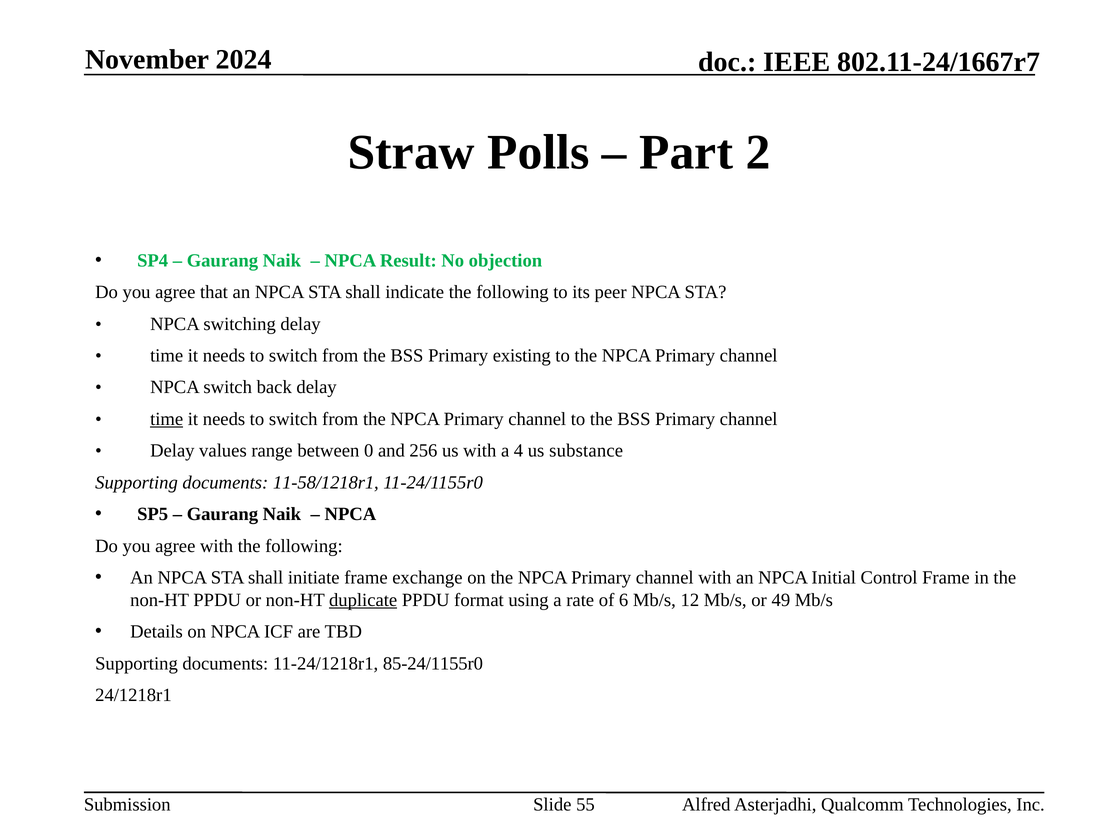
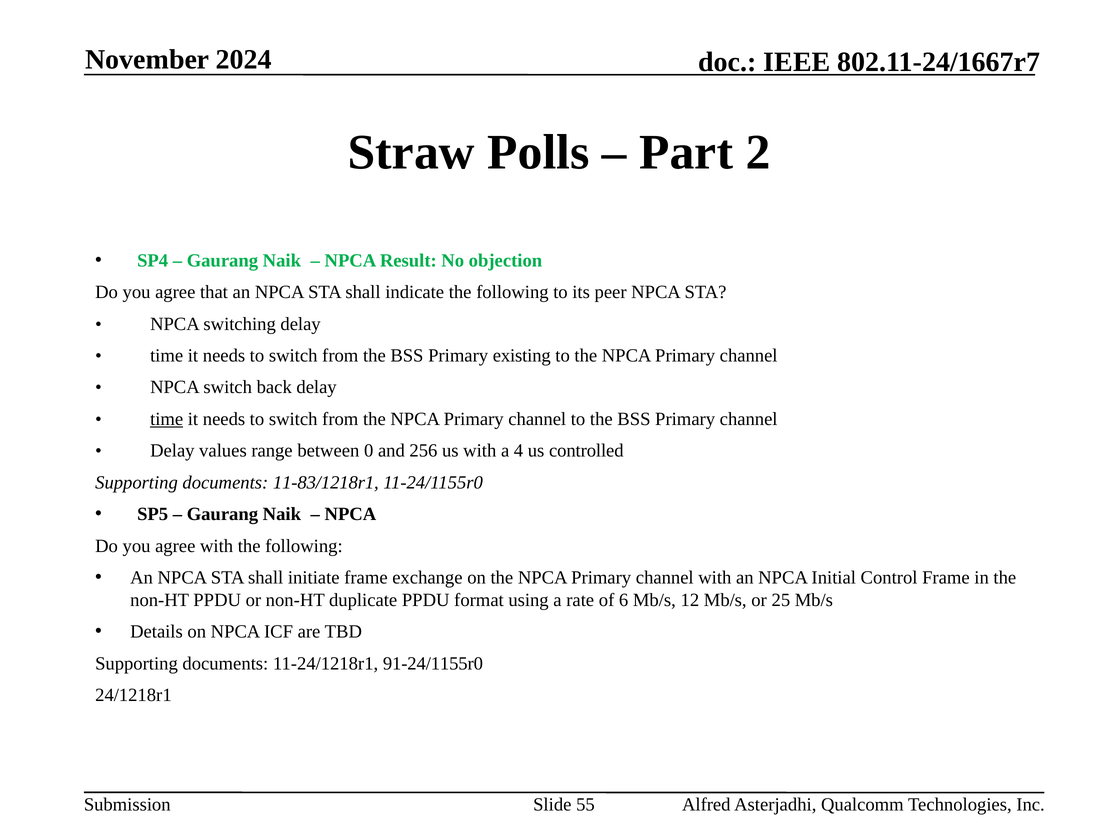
substance: substance -> controlled
11-58/1218r1: 11-58/1218r1 -> 11-83/1218r1
duplicate underline: present -> none
49: 49 -> 25
85-24/1155r0: 85-24/1155r0 -> 91-24/1155r0
